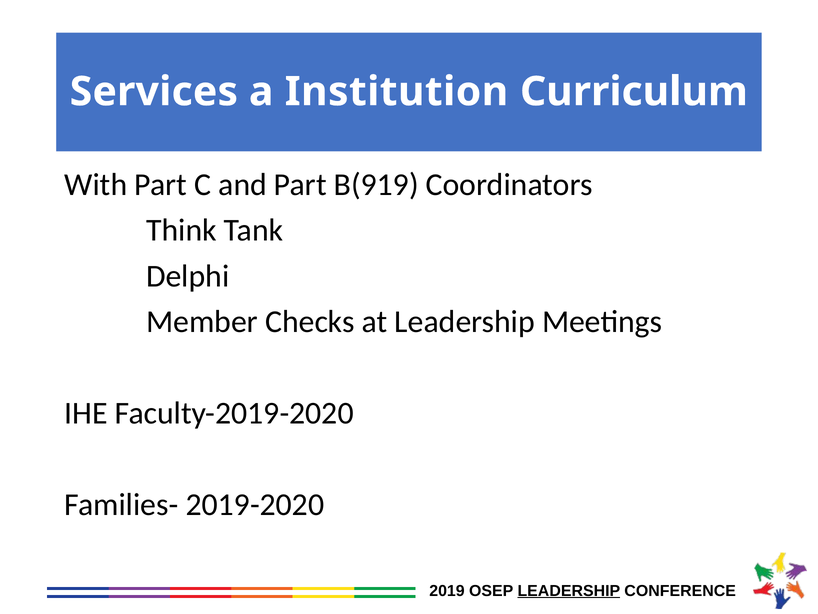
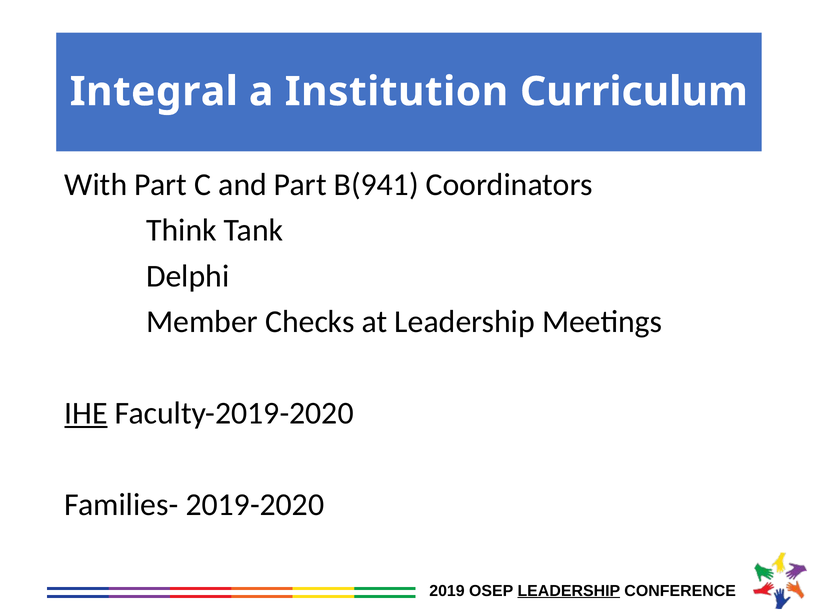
Services: Services -> Integral
B(919: B(919 -> B(941
IHE underline: none -> present
